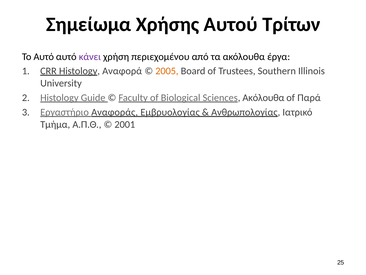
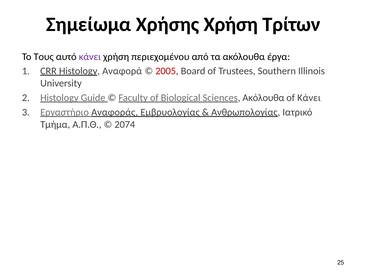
Χρήσης Αυτού: Αυτού -> Χρήση
Το Αυτό: Αυτό -> Τους
2005 colour: orange -> red
of Παρά: Παρά -> Κάνει
2001: 2001 -> 2074
